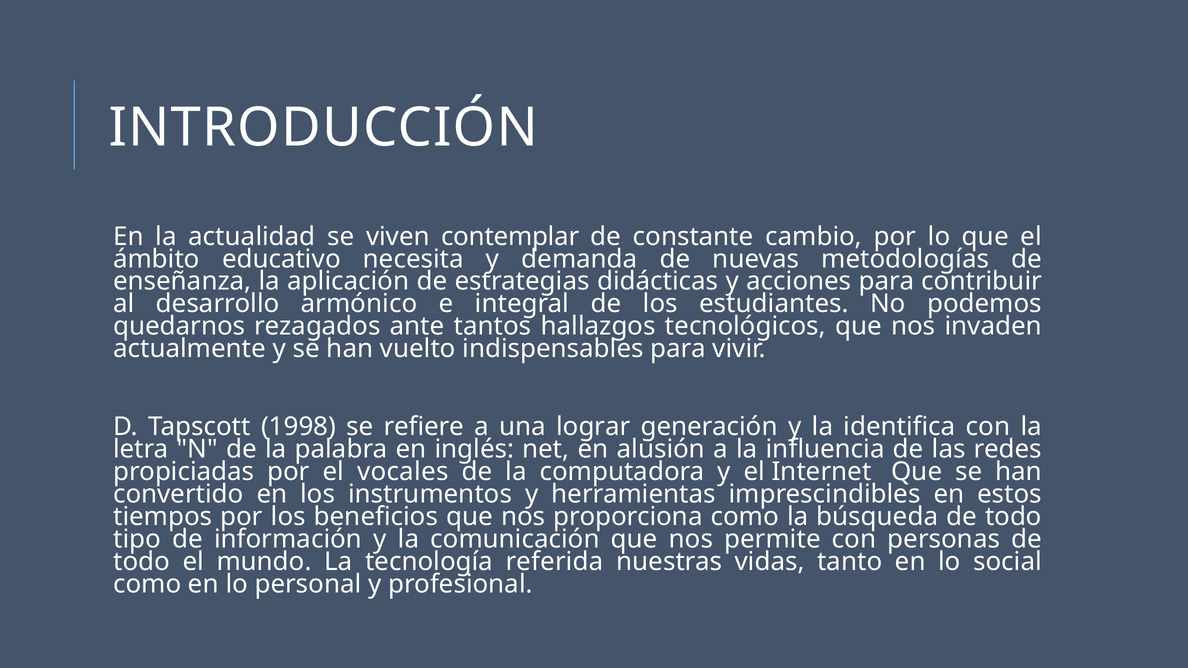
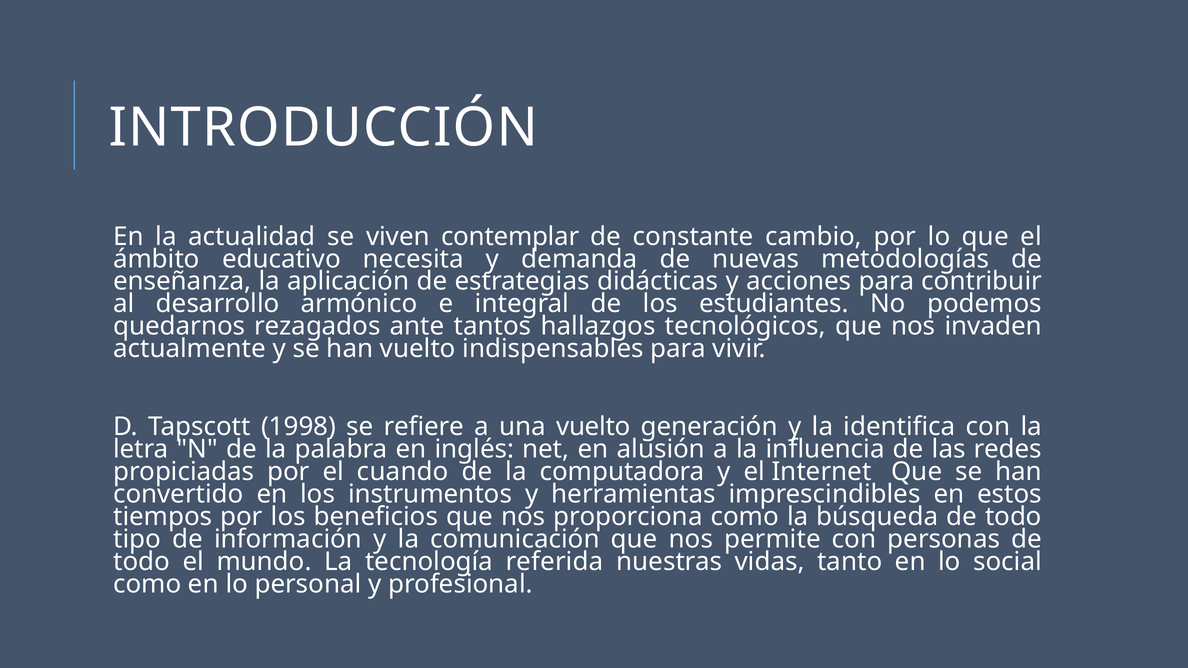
una lograr: lograr -> vuelto
vocales: vocales -> cuando
